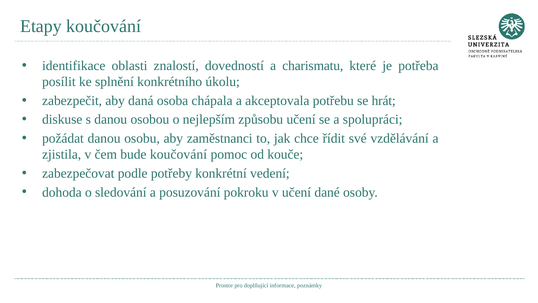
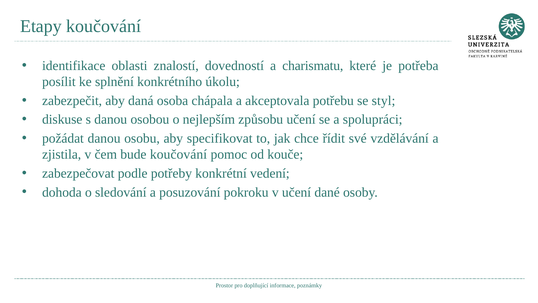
hrát: hrát -> styl
zaměstnanci: zaměstnanci -> specifikovat
